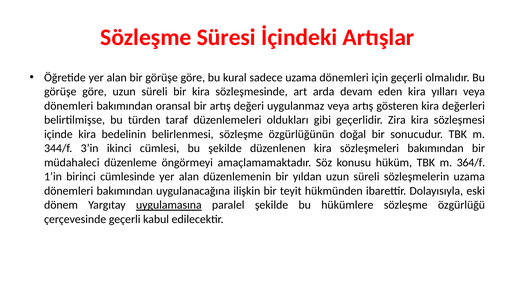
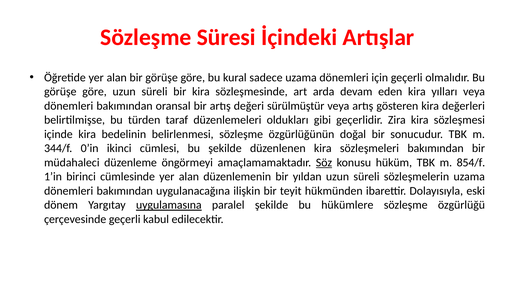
uygulanmaz: uygulanmaz -> sürülmüştür
3’in: 3’in -> 0’in
Söz underline: none -> present
364/f: 364/f -> 854/f
